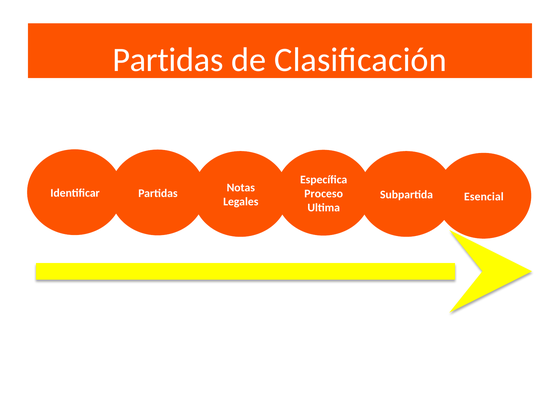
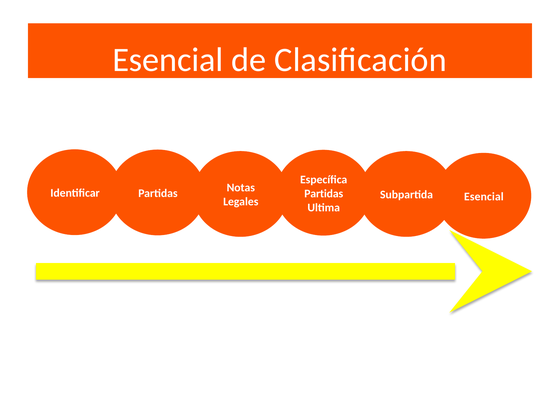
Partidas at (168, 60): Partidas -> Esencial
Proceso at (324, 193): Proceso -> Partidas
